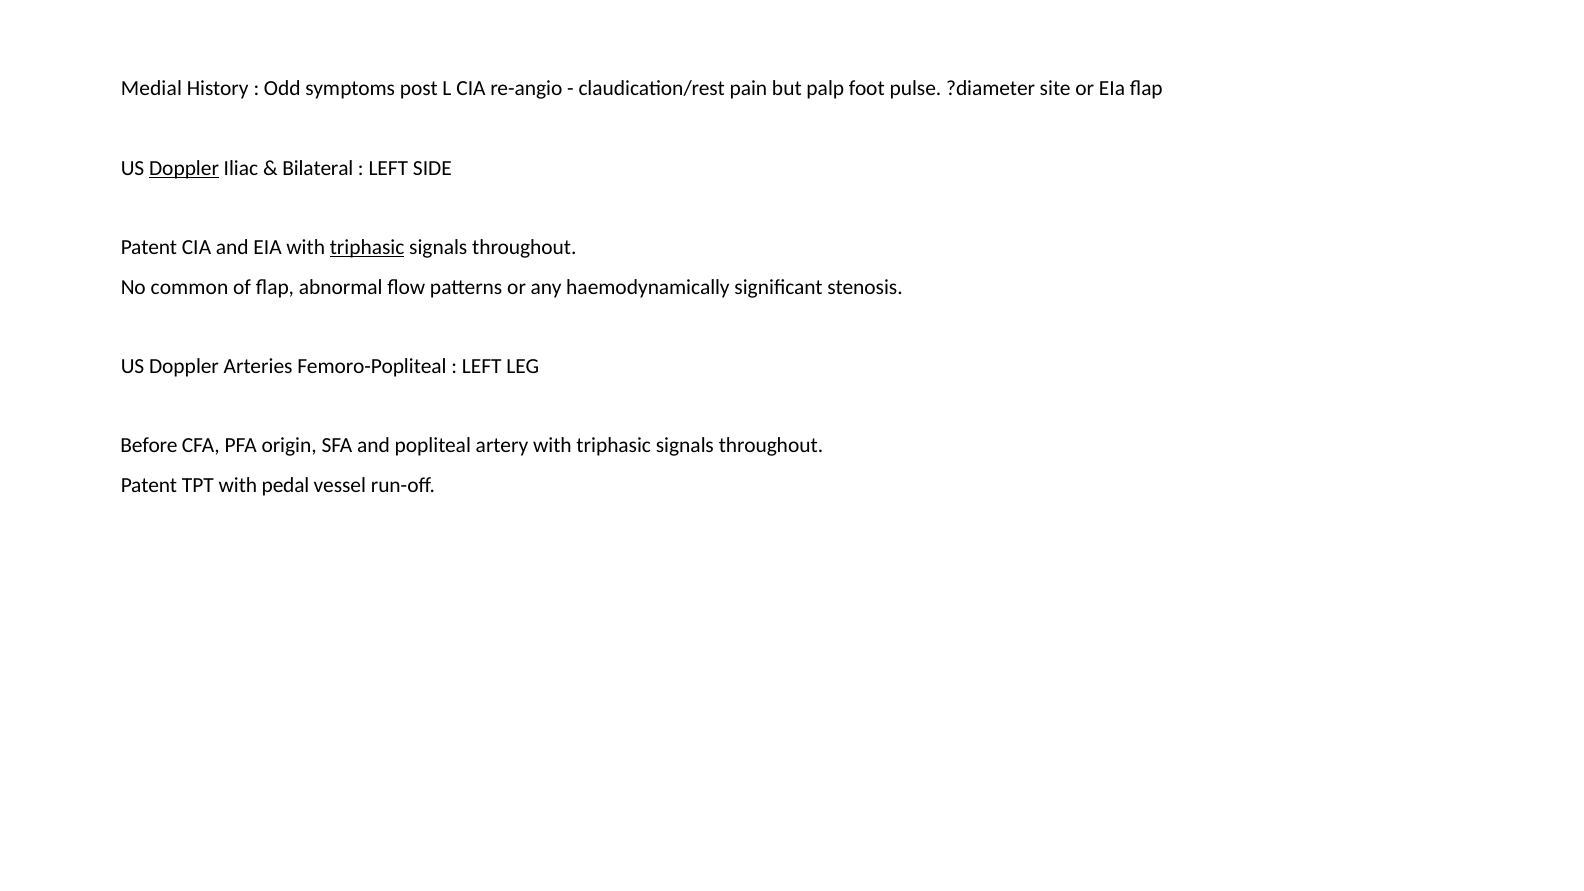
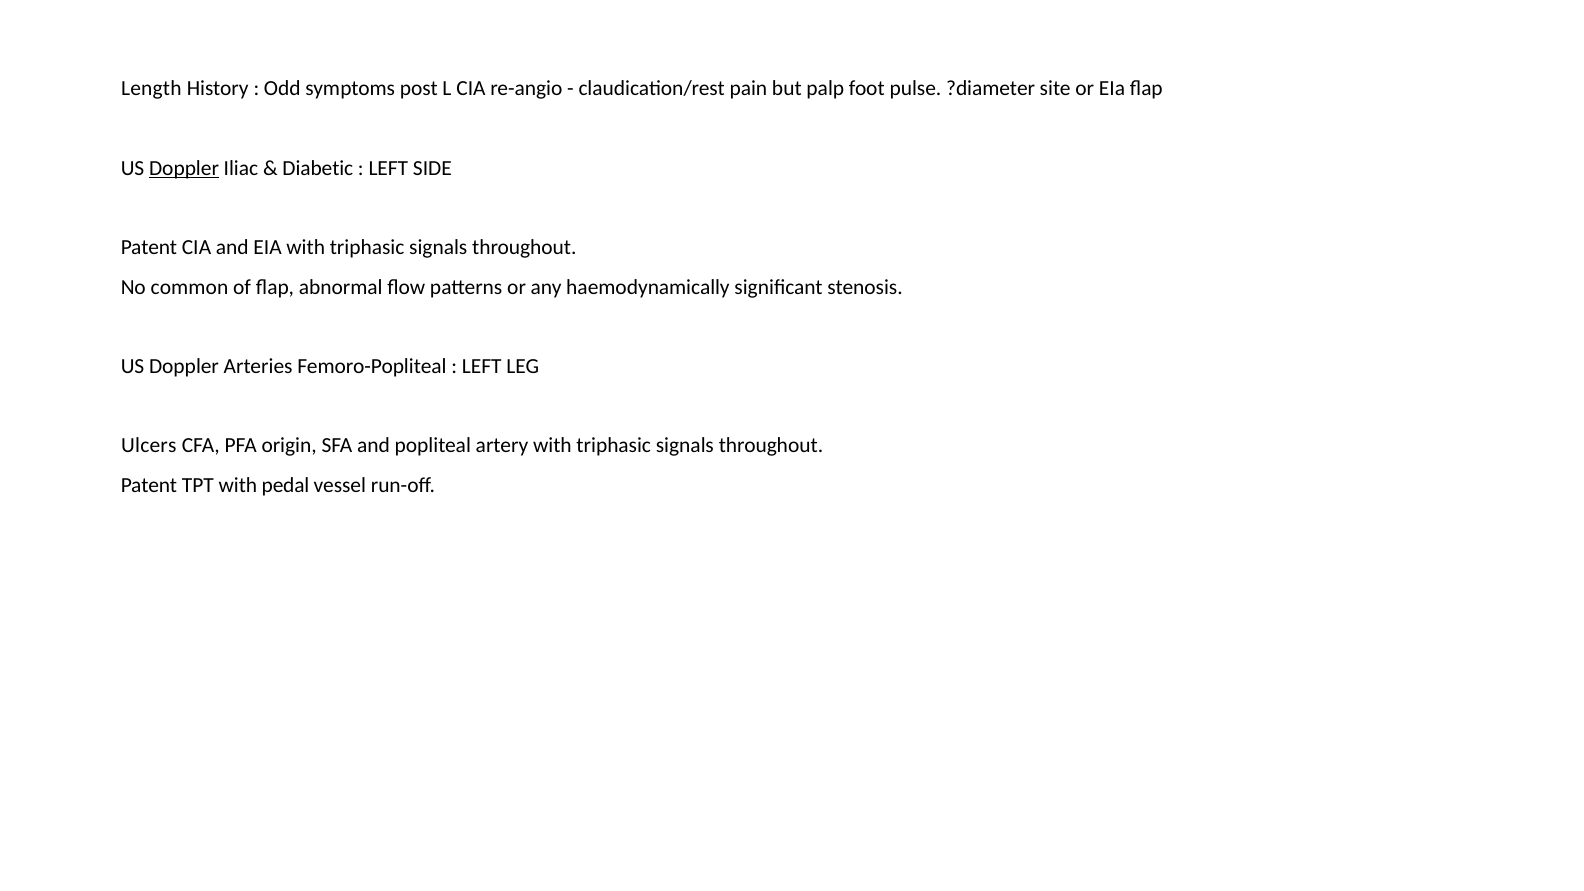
Medial: Medial -> Length
Bilateral: Bilateral -> Diabetic
triphasic at (367, 247) underline: present -> none
Before: Before -> Ulcers
